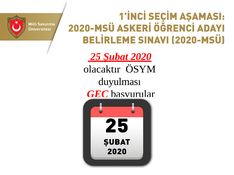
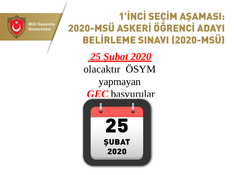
duyulması: duyulması -> yapmayan
